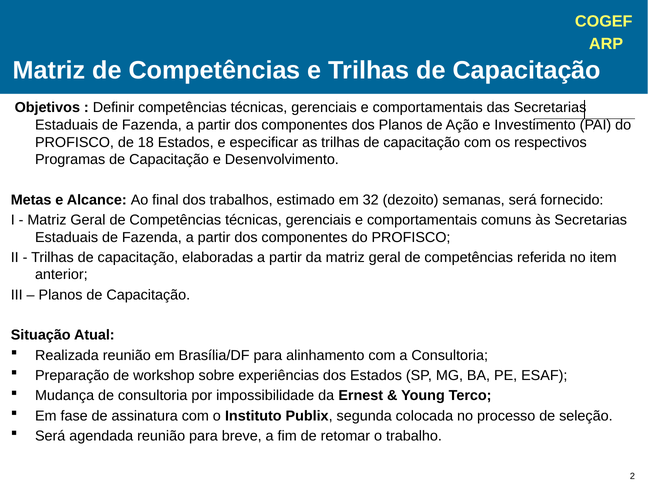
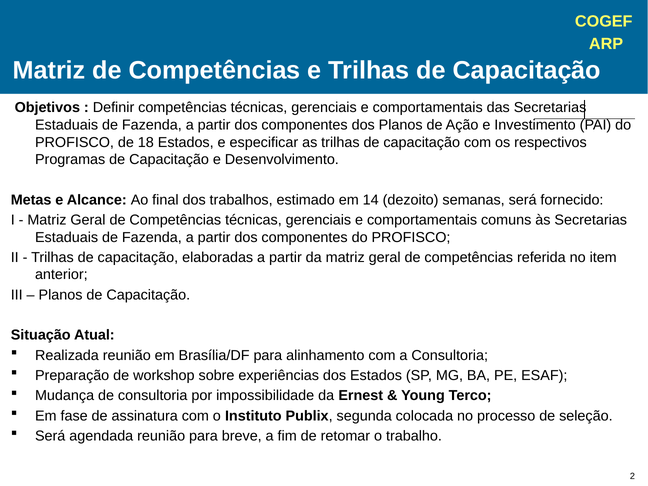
32: 32 -> 14
